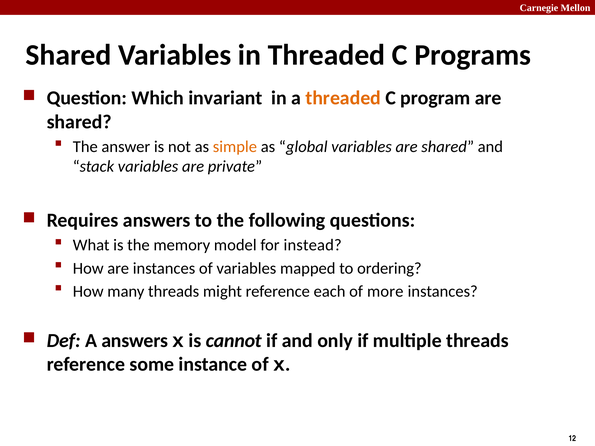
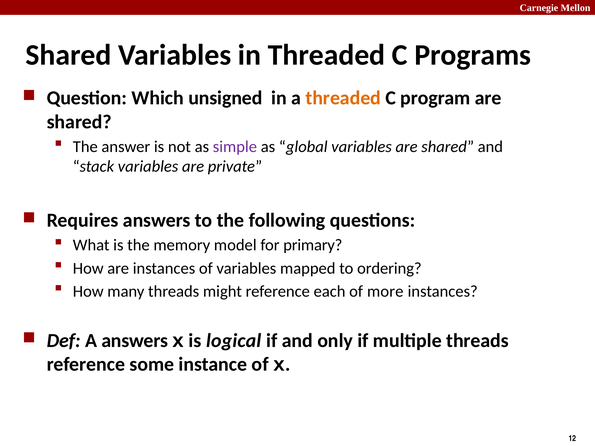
invariant: invariant -> unsigned
simple colour: orange -> purple
instead: instead -> primary
cannot: cannot -> logical
